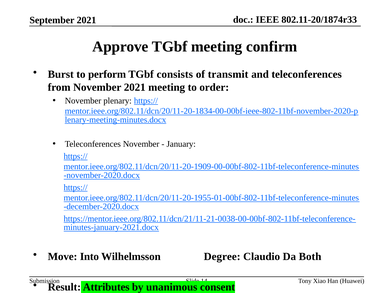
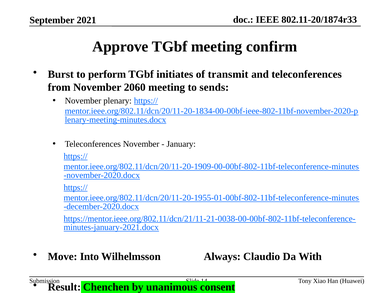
consists: consists -> initiates
November 2021: 2021 -> 2060
order: order -> sends
Degree: Degree -> Always
Both: Both -> With
Attributes: Attributes -> Chenchen
